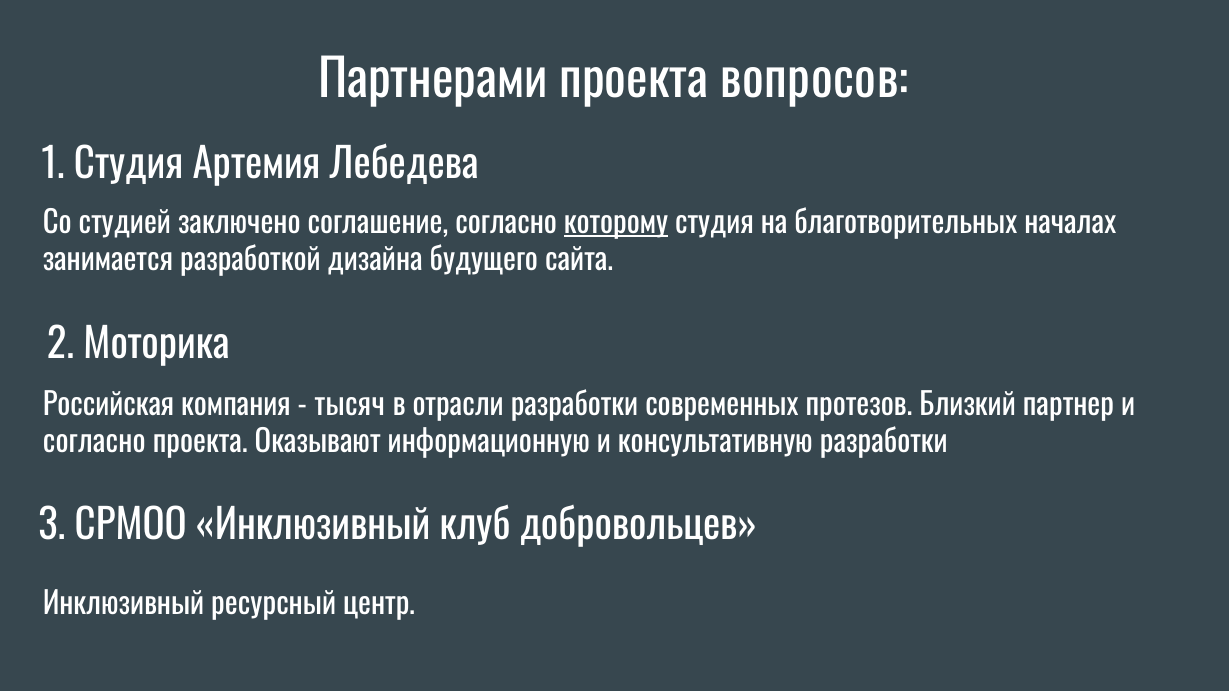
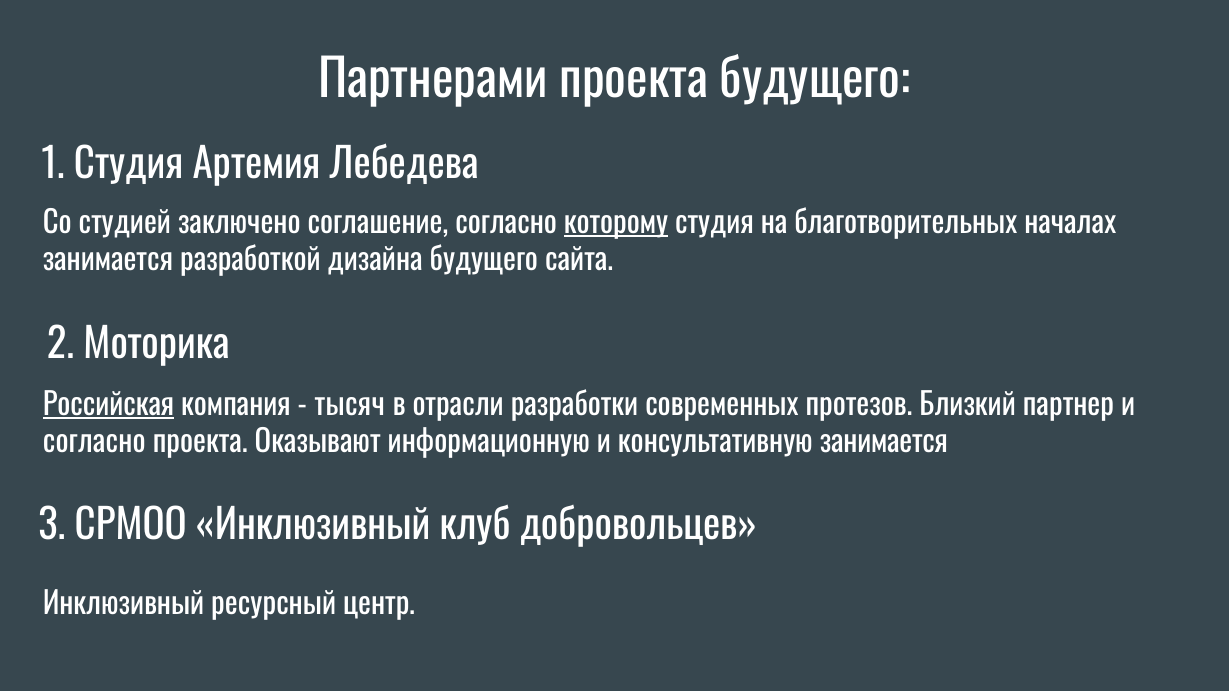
проекта вопросов: вопросов -> будущего
Российская underline: none -> present
консультативную разработки: разработки -> занимается
